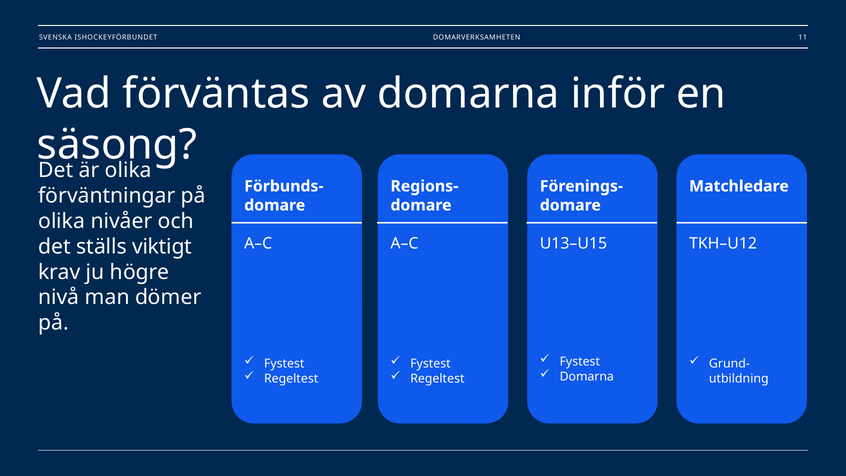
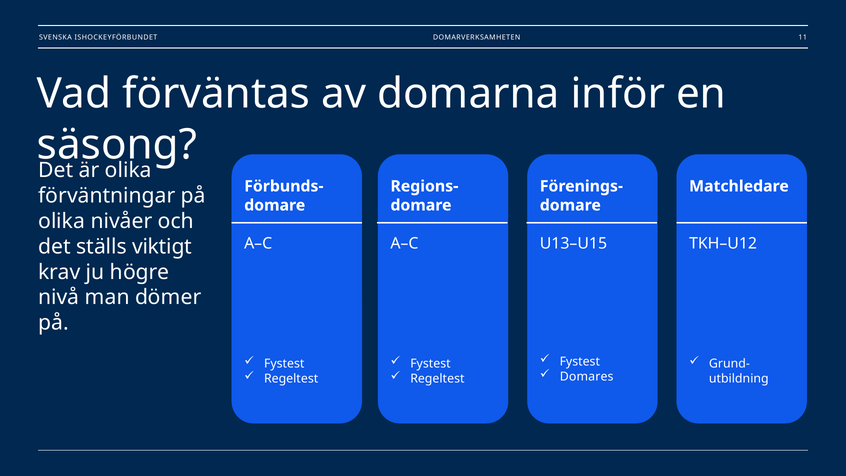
Domarna at (587, 376): Domarna -> Domares
